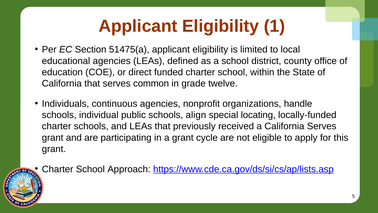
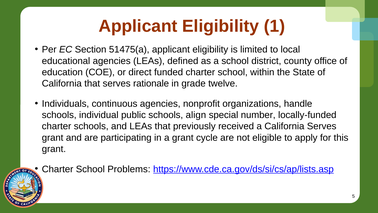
common: common -> rationale
locating: locating -> number
Approach: Approach -> Problems
